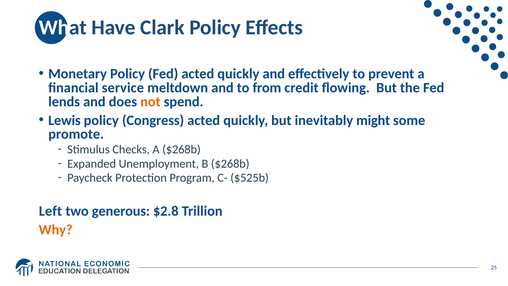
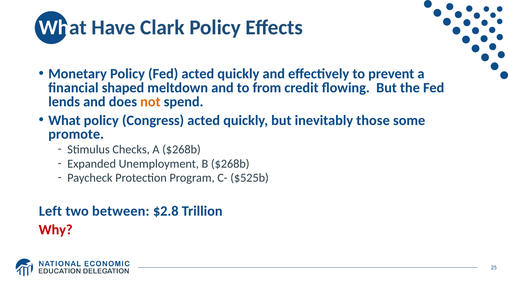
service: service -> shaped
Lewis at (64, 120): Lewis -> What
might: might -> those
generous: generous -> between
Why colour: orange -> red
